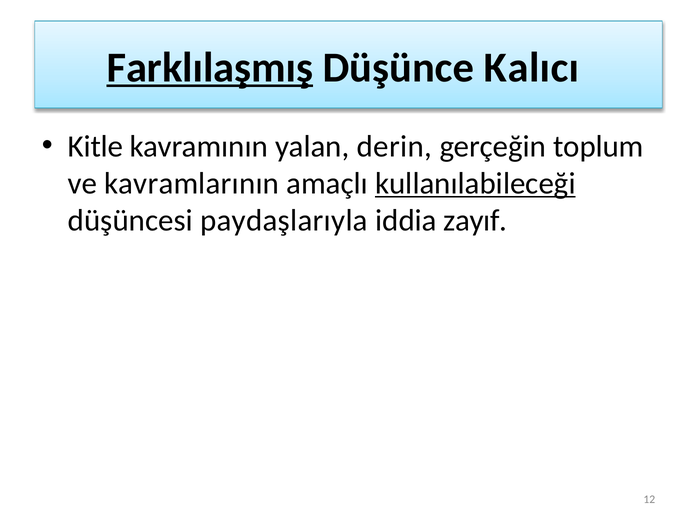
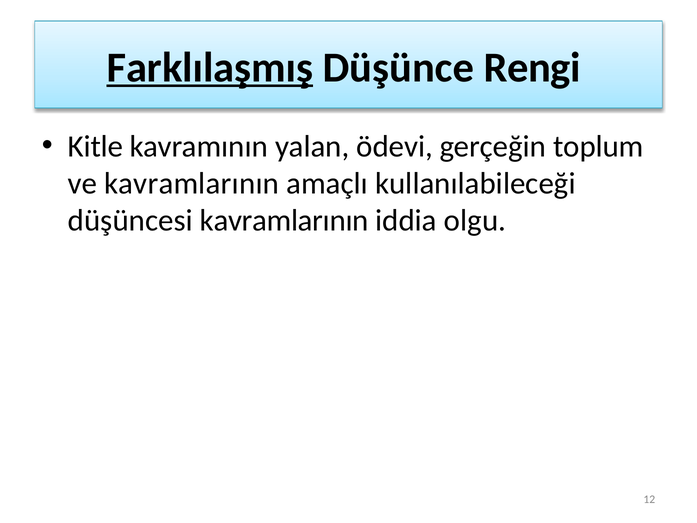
Kalıcı: Kalıcı -> Rengi
derin: derin -> ödevi
kullanılabileceği underline: present -> none
düşüncesi paydaşlarıyla: paydaşlarıyla -> kavramlarının
zayıf: zayıf -> olgu
